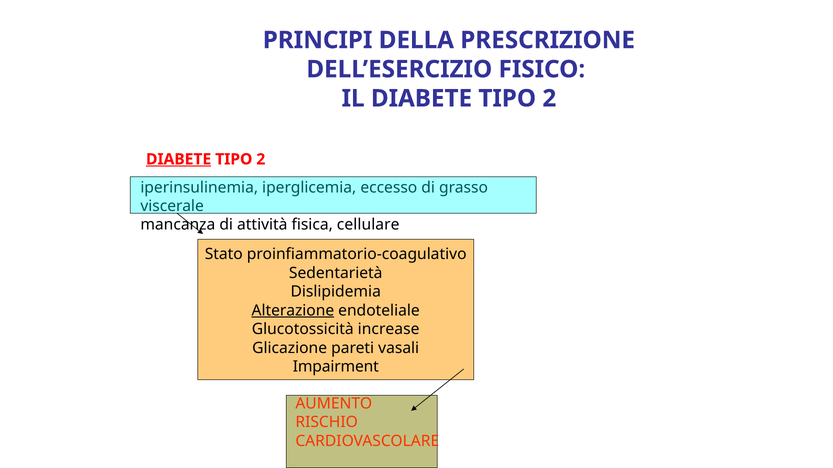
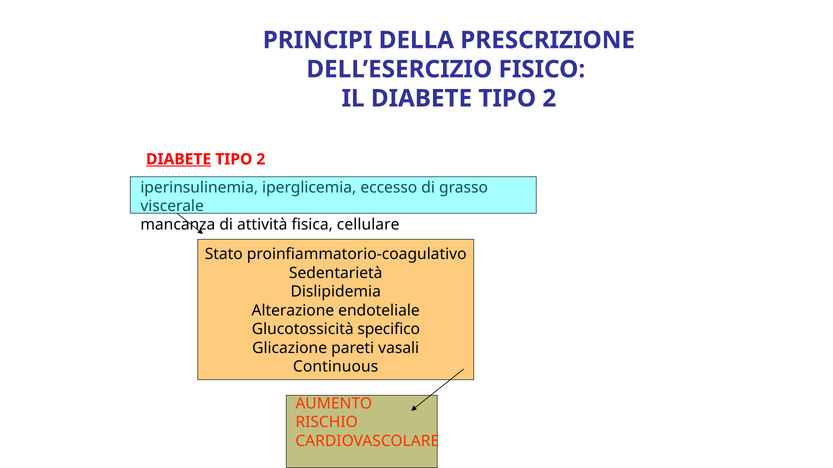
Alterazione underline: present -> none
increase: increase -> specifico
Impairment: Impairment -> Continuous
